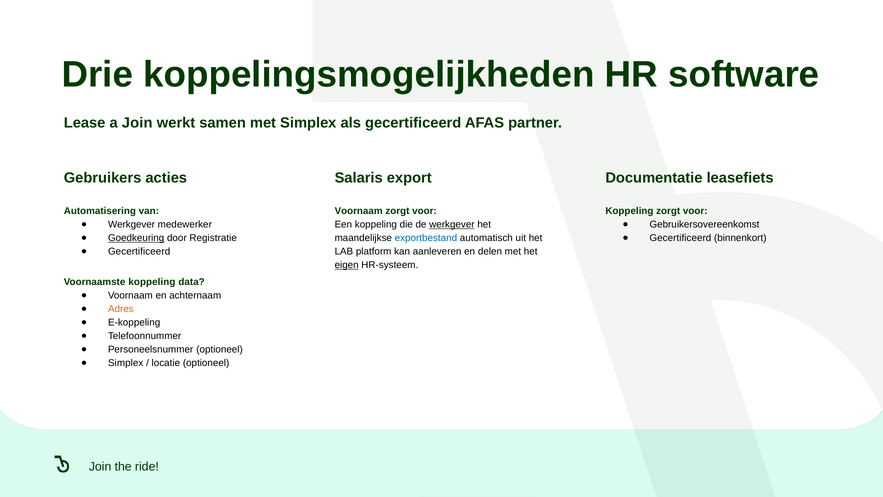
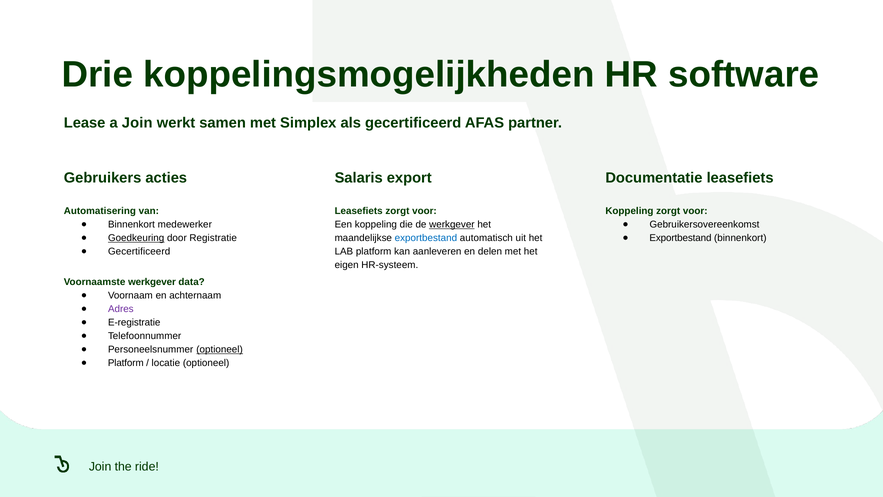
Voornaam at (359, 211): Voornaam -> Leasefiets
Werkgever at (131, 224): Werkgever -> Binnenkort
Gecertificeerd at (680, 238): Gecertificeerd -> Exportbestand
eigen underline: present -> none
Voornaamste koppeling: koppeling -> werkgever
Adres colour: orange -> purple
E-koppeling: E-koppeling -> E-registratie
optioneel at (220, 349) underline: none -> present
Simplex at (126, 363): Simplex -> Platform
